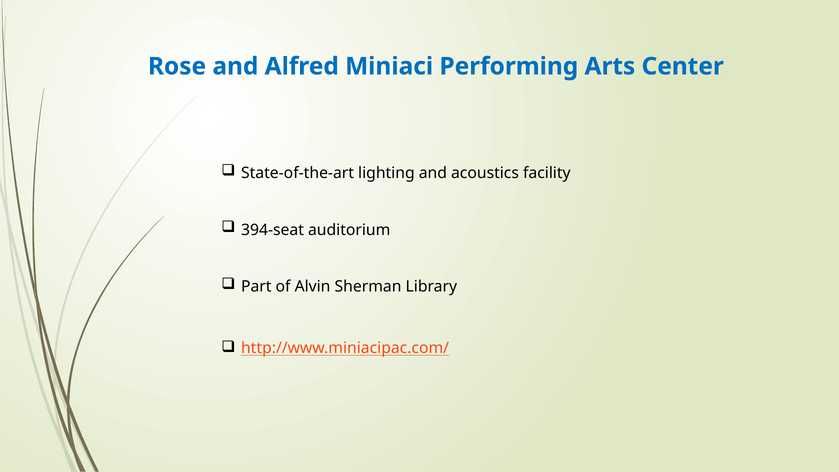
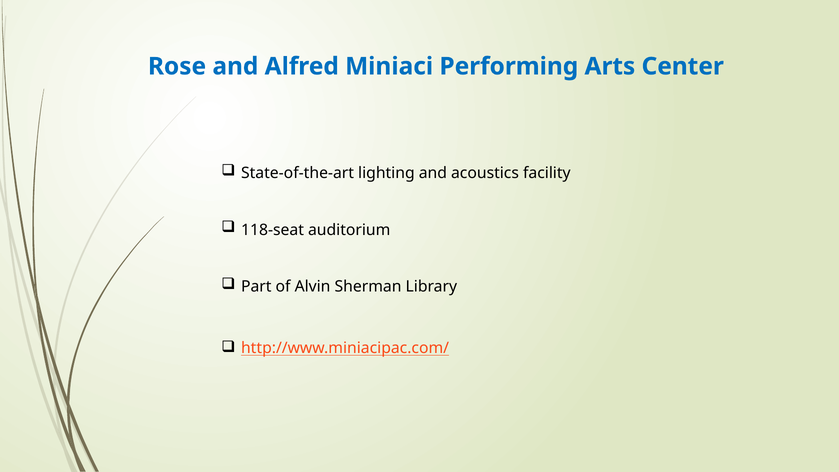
394-seat: 394-seat -> 118-seat
